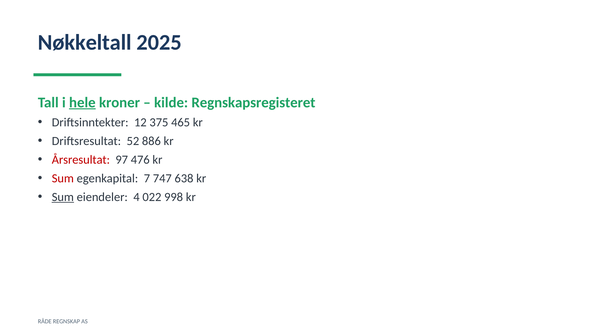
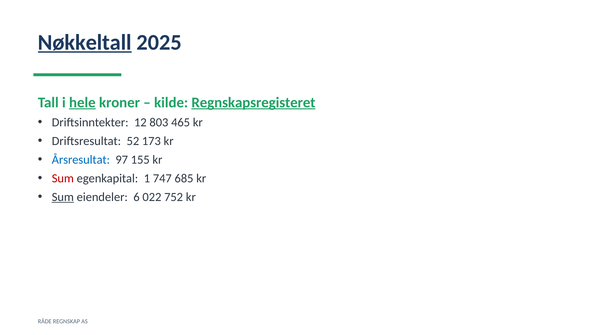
Nøkkeltall underline: none -> present
Regnskapsregisteret underline: none -> present
375: 375 -> 803
886: 886 -> 173
Årsresultat colour: red -> blue
476: 476 -> 155
7: 7 -> 1
638: 638 -> 685
4: 4 -> 6
998: 998 -> 752
